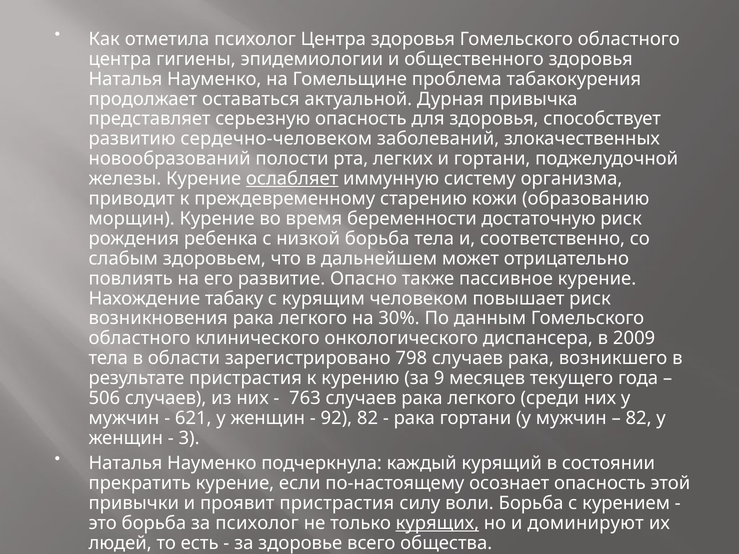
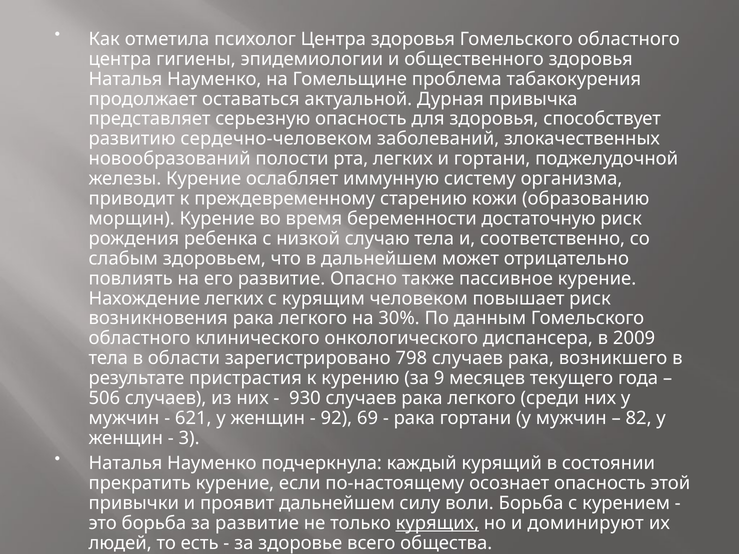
ослабляет underline: present -> none
низкой борьба: борьба -> случаю
Нахождение табаку: табаку -> легких
763: 763 -> 930
92 82: 82 -> 69
проявит пристрастия: пристрастия -> дальнейшем
за психолог: психолог -> развитие
